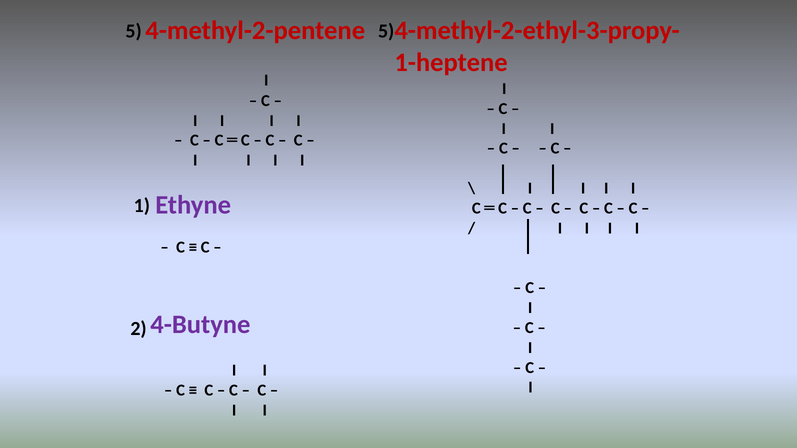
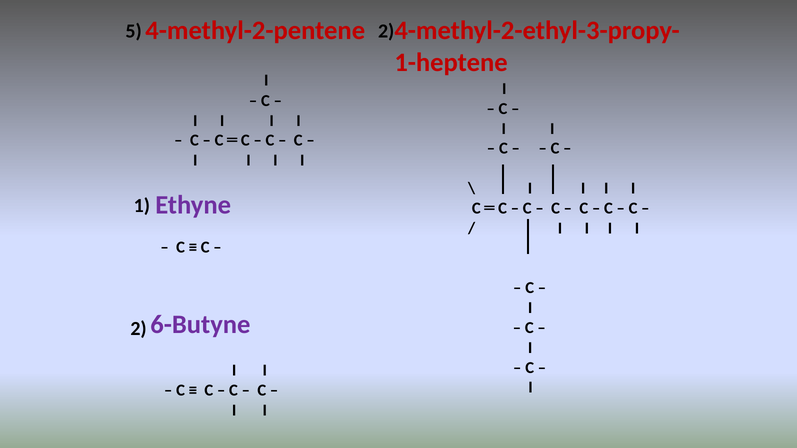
5 5: 5 -> 2
4-Butyne: 4-Butyne -> 6-Butyne
